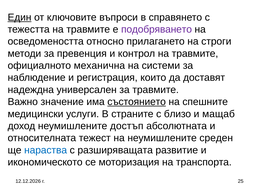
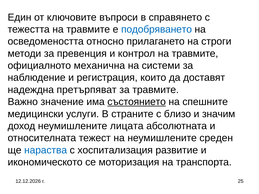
Един underline: present -> none
подобряването colour: purple -> blue
универсален: универсален -> претърпяват
мащаб: мащаб -> значим
достъп: достъп -> лицата
разширяващата: разширяващата -> хоспитализация
